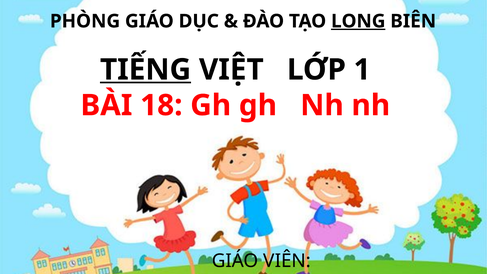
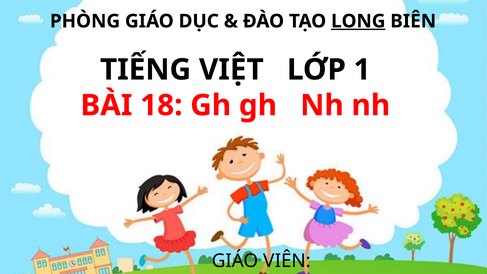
TIẾNG underline: present -> none
